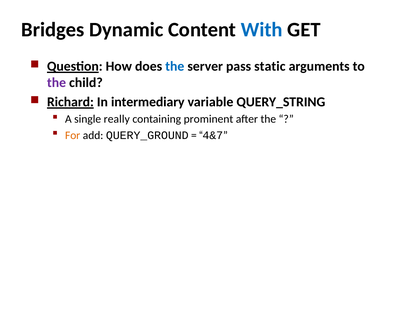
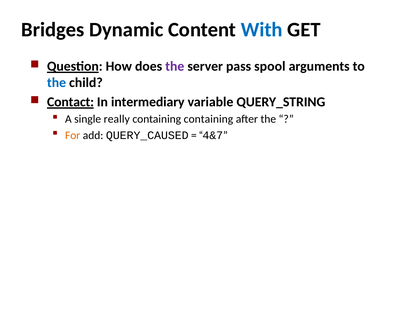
the at (175, 66) colour: blue -> purple
static: static -> spool
the at (57, 83) colour: purple -> blue
Richard: Richard -> Contact
containing prominent: prominent -> containing
QUERY_GROUND: QUERY_GROUND -> QUERY_CAUSED
